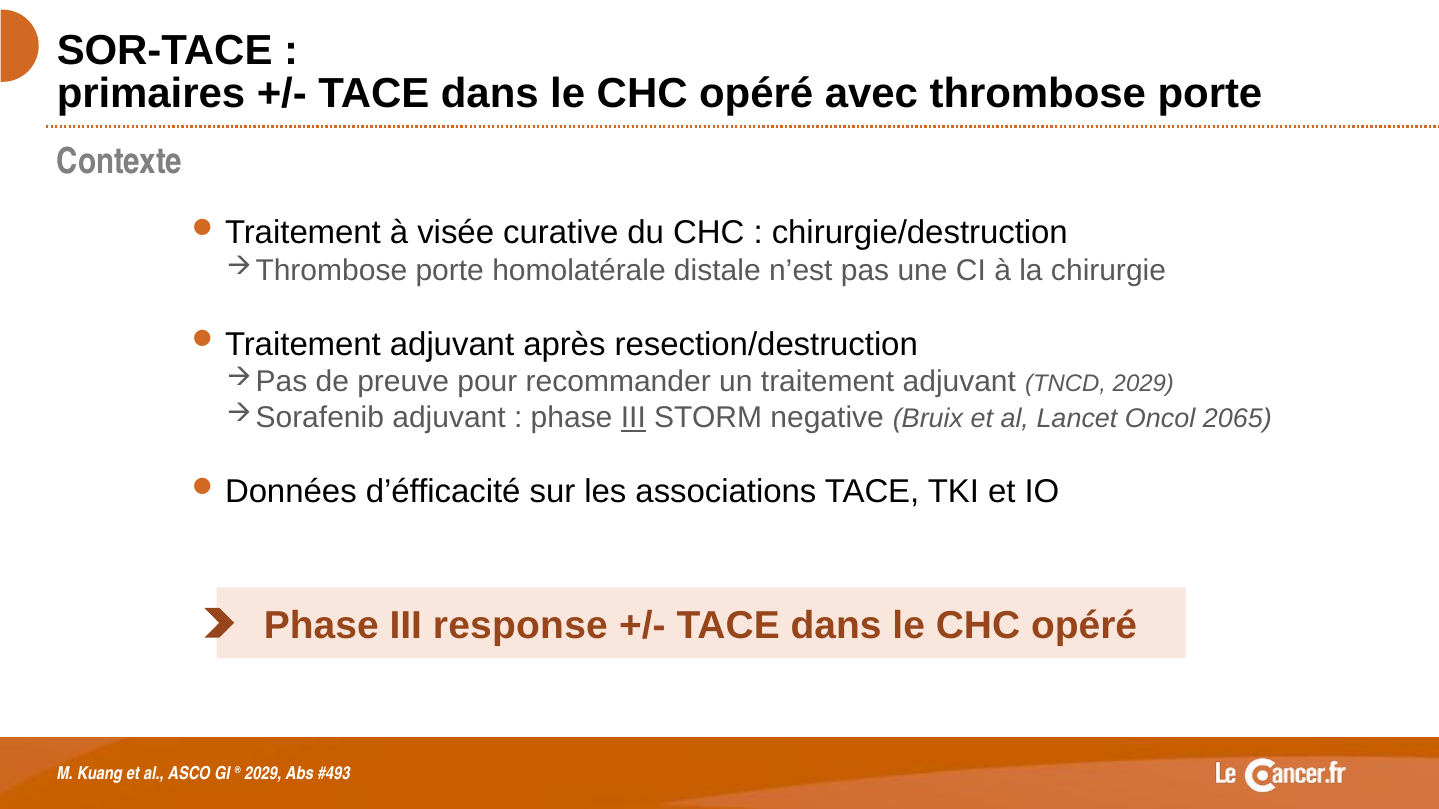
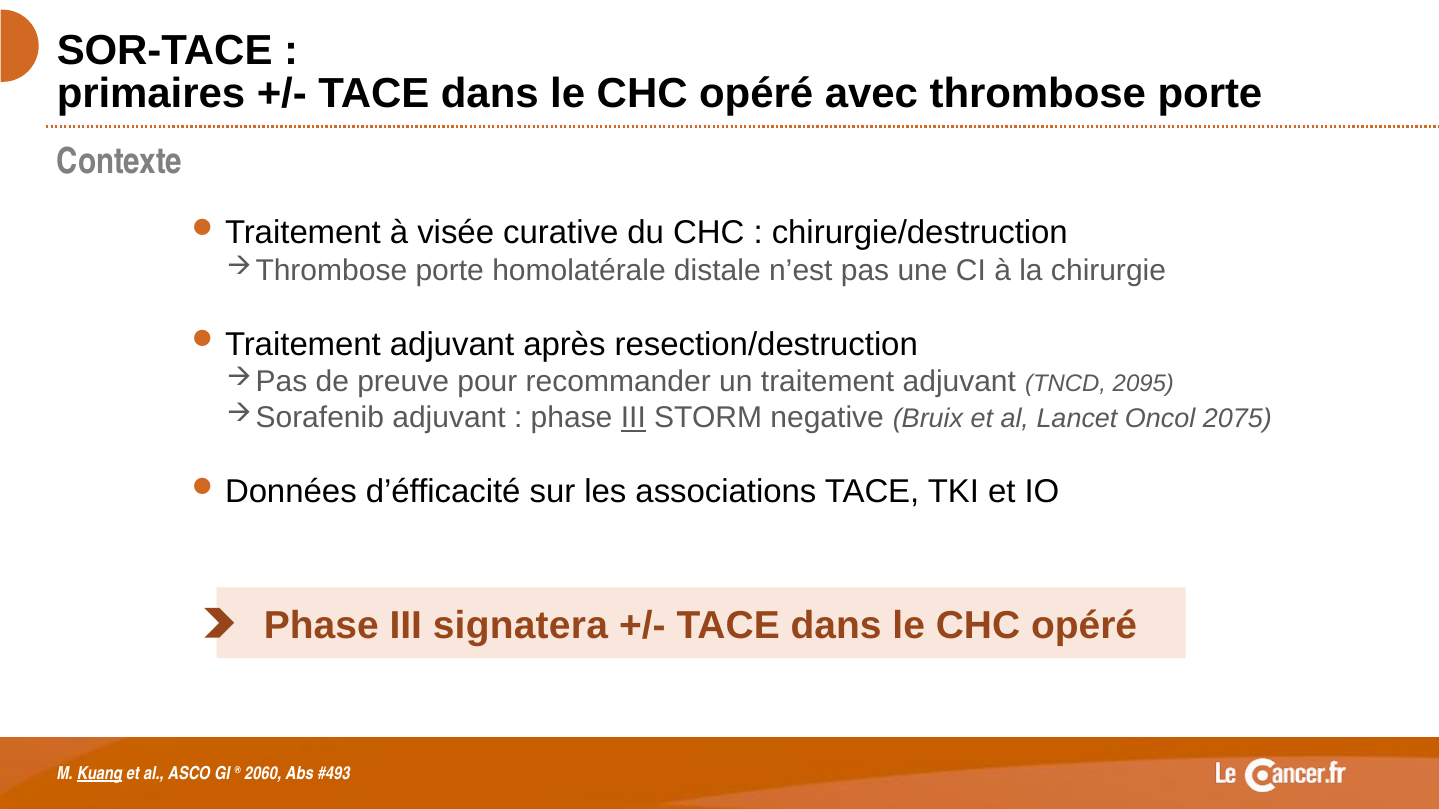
TNCD 2029: 2029 -> 2095
2065: 2065 -> 2075
response: response -> signatera
Kuang underline: none -> present
2029 at (263, 774): 2029 -> 2060
